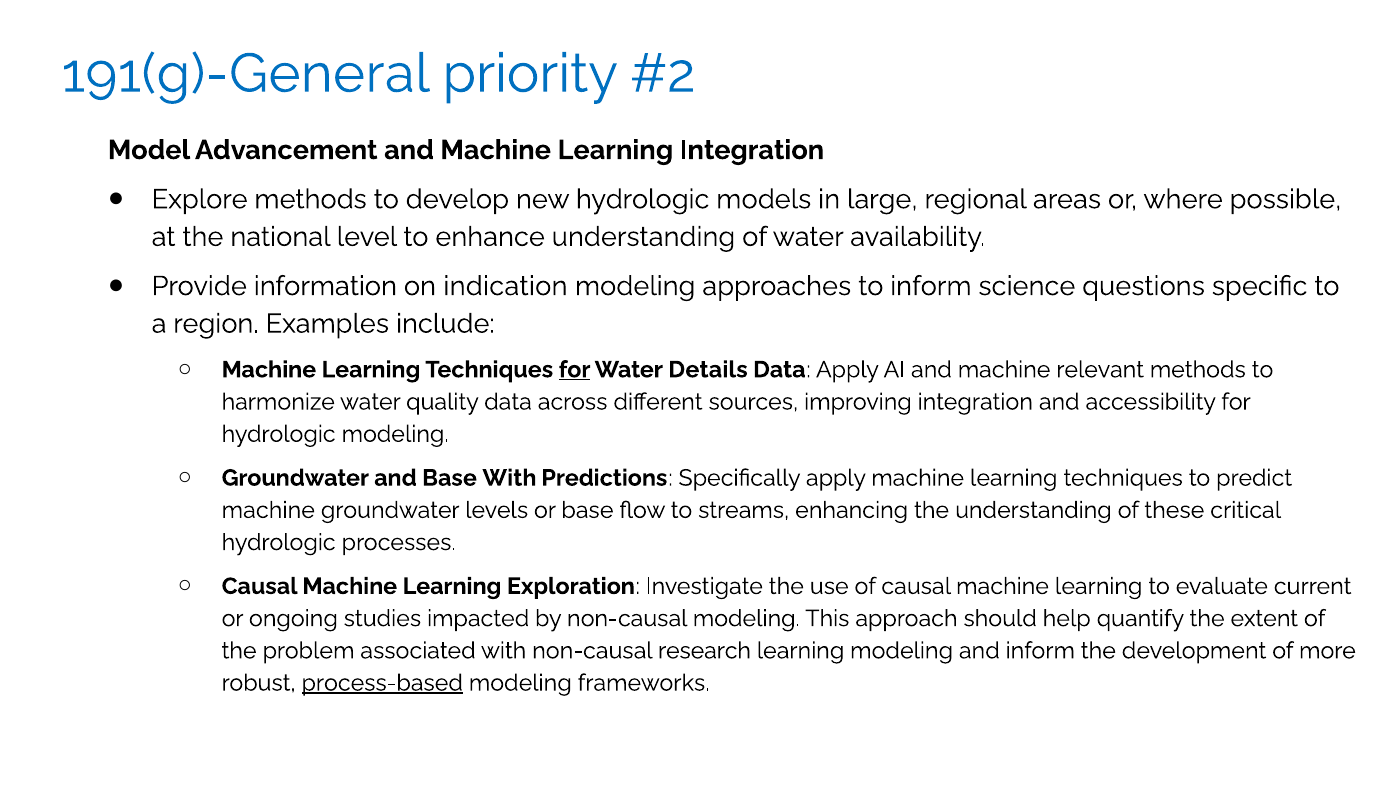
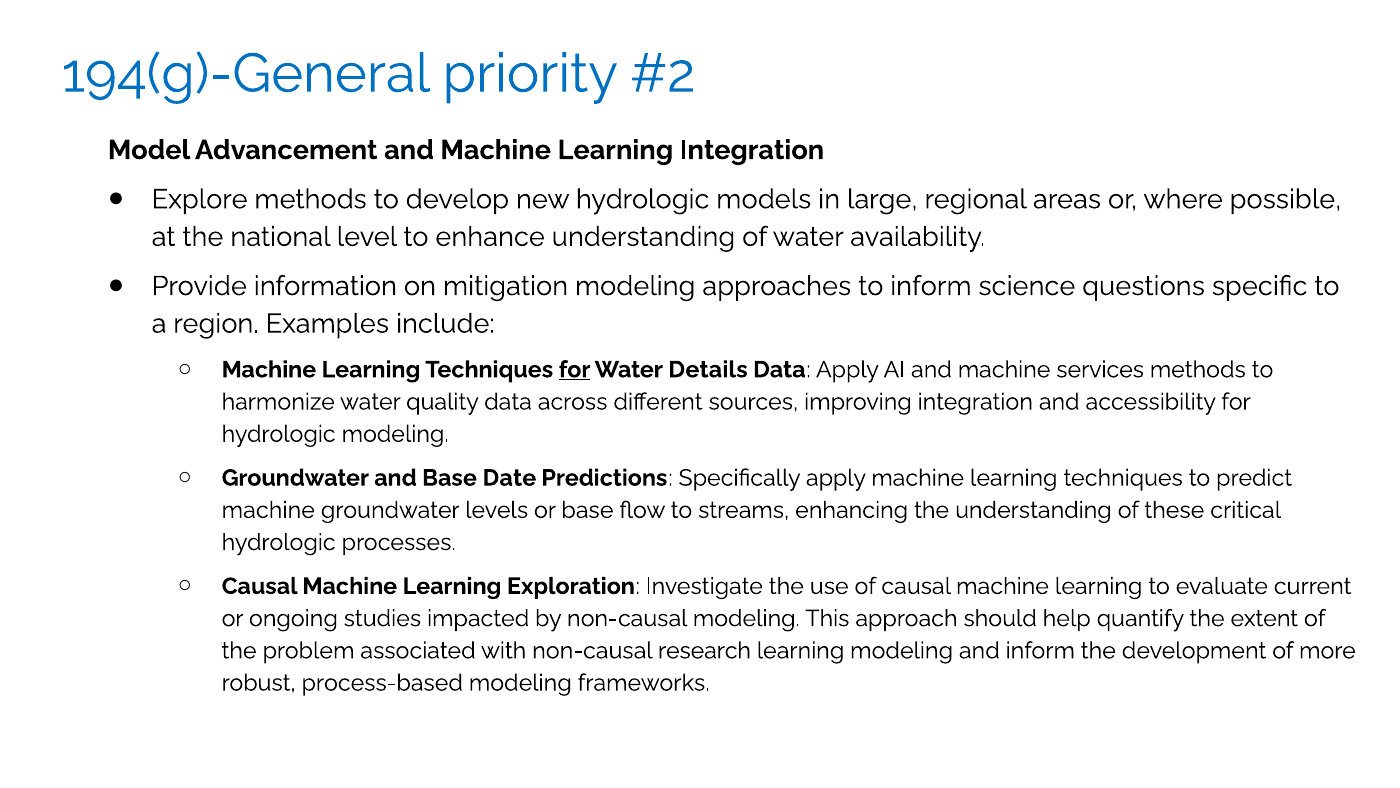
191(g)-General: 191(g)-General -> 194(g)-General
indication: indication -> mitigation
relevant: relevant -> services
Base With: With -> Date
process-based underline: present -> none
